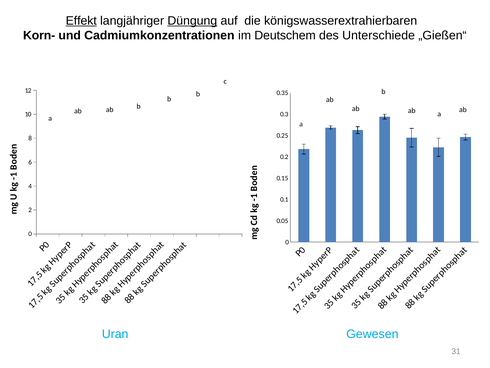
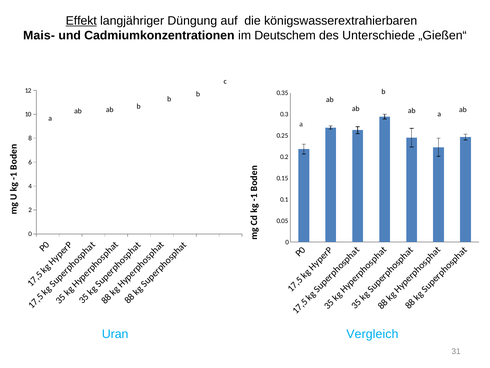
Düngung underline: present -> none
Korn-: Korn- -> Mais-
Gewesen: Gewesen -> Vergleich
